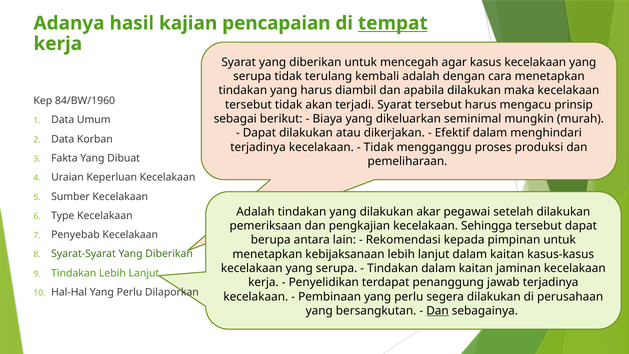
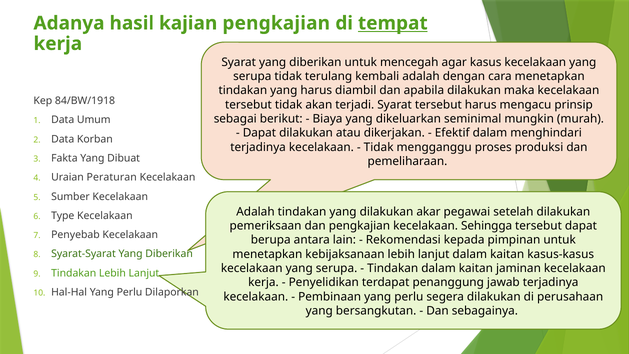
kajian pencapaian: pencapaian -> pengkajian
84/BW/1960: 84/BW/1960 -> 84/BW/1918
Keperluan: Keperluan -> Peraturan
Dan at (438, 311) underline: present -> none
